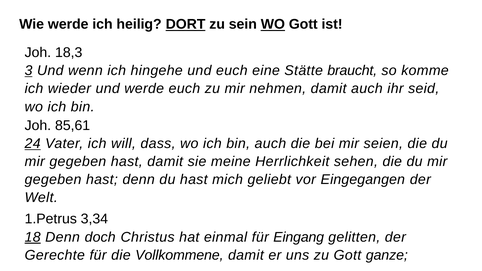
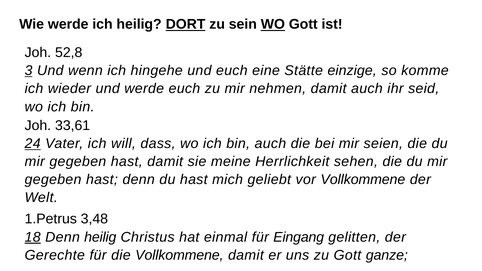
18,3: 18,3 -> 52,8
braucht: braucht -> einzige
85,61: 85,61 -> 33,61
vor Eingegangen: Eingegangen -> Vollkommene
3,34: 3,34 -> 3,48
Denn doch: doch -> heilig
